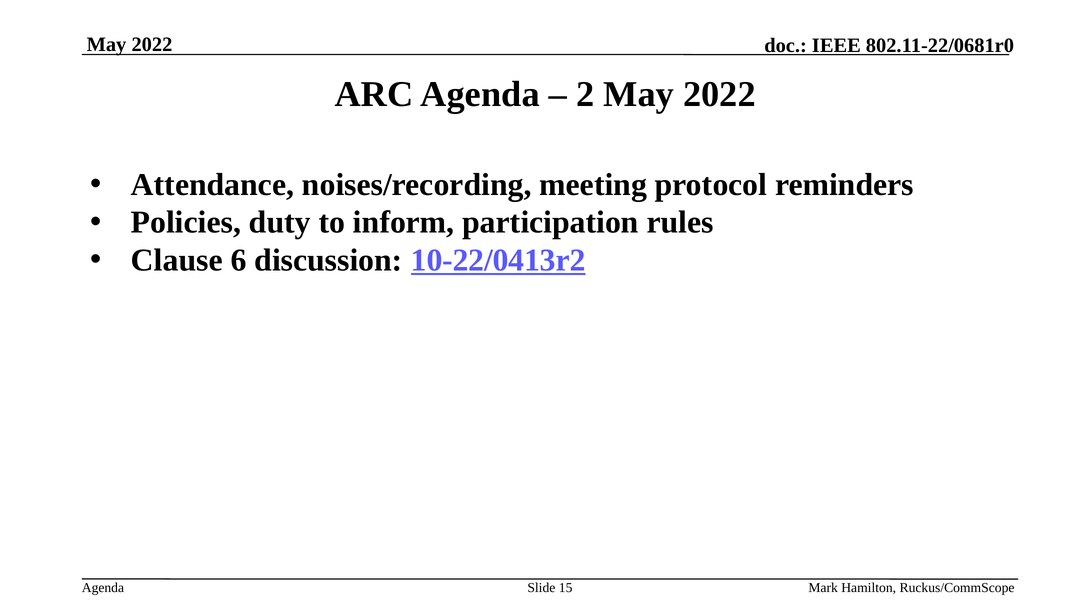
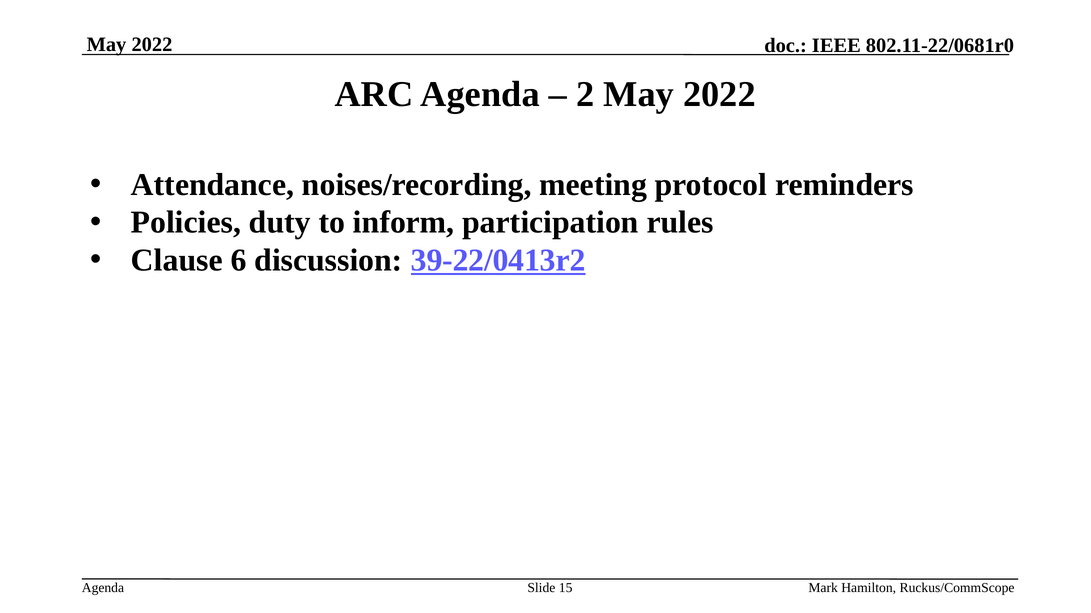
10-22/0413r2: 10-22/0413r2 -> 39-22/0413r2
